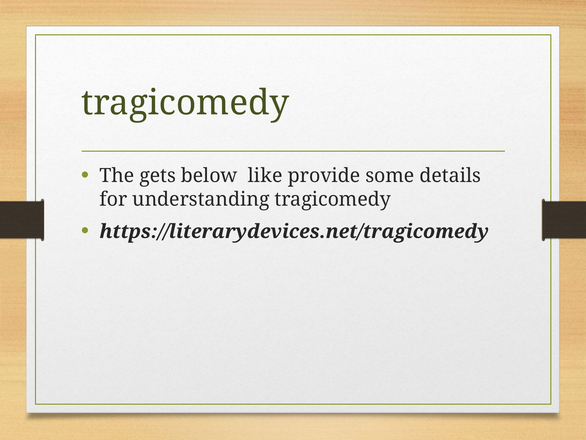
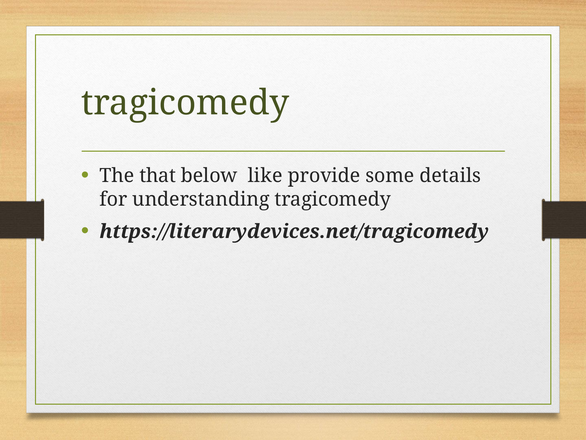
gets: gets -> that
